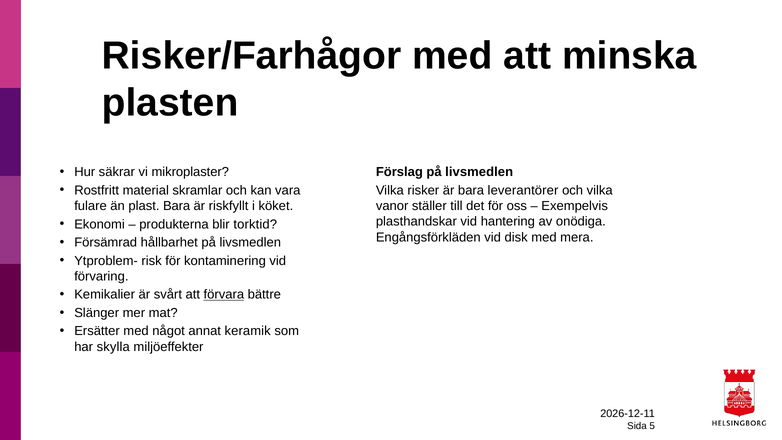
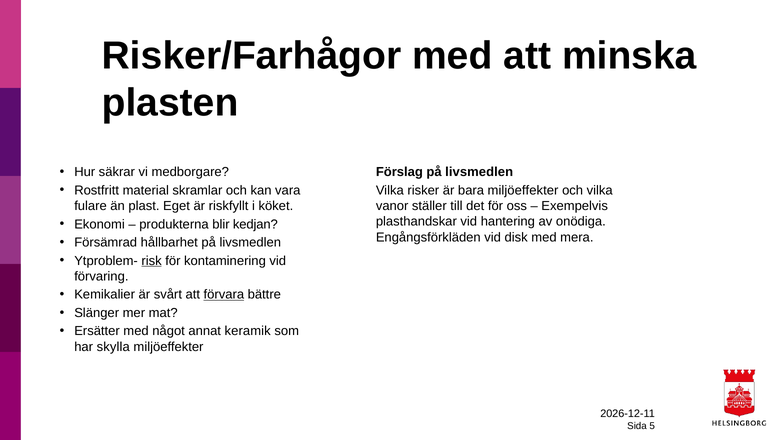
mikroplaster: mikroplaster -> medborgare
bara leverantörer: leverantörer -> miljöeffekter
plast Bara: Bara -> Eget
torktid: torktid -> kedjan
risk underline: none -> present
